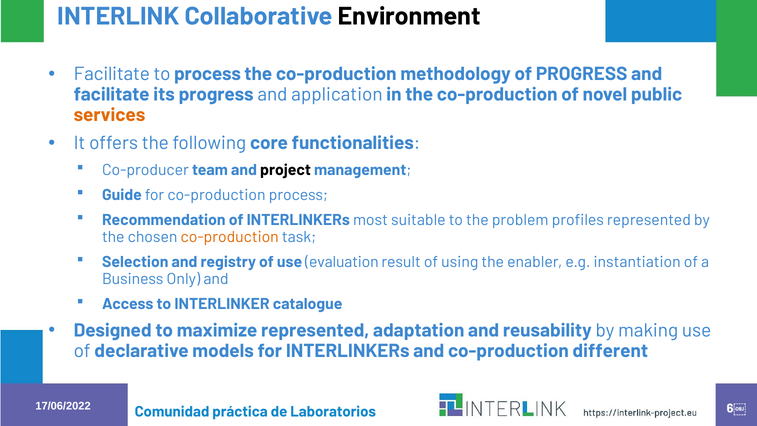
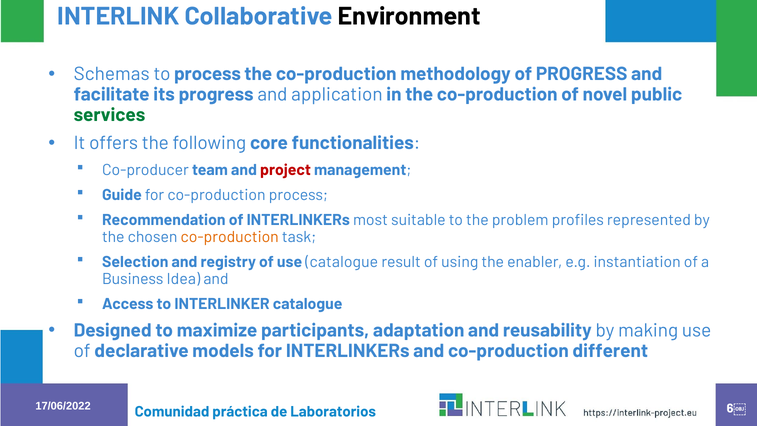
Facilitate at (112, 74): Facilitate -> Schemas
services colour: orange -> green
project colour: black -> red
use evaluation: evaluation -> catalogue
Only: Only -> Idea
maximize represented: represented -> participants
